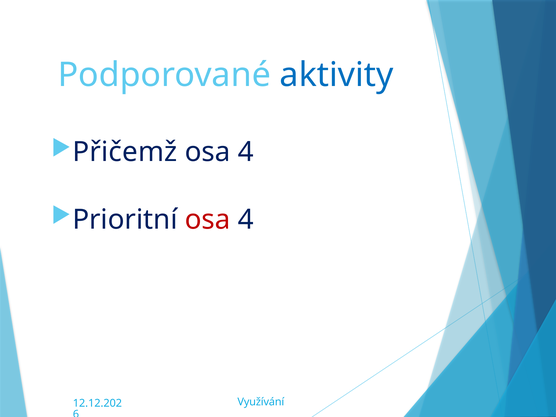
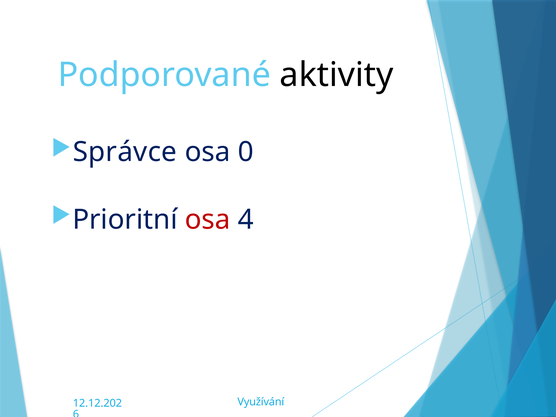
aktivity colour: blue -> black
Přičemž: Přičemž -> Správce
4 at (246, 152): 4 -> 0
